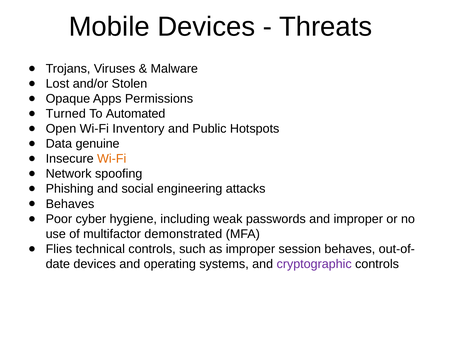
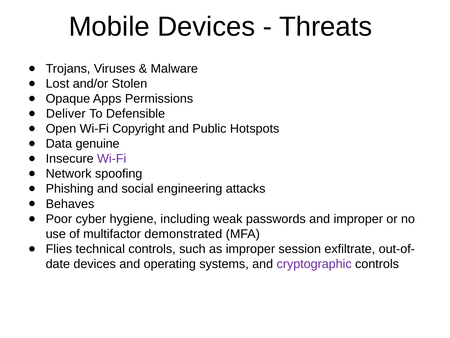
Turned: Turned -> Deliver
Automated: Automated -> Defensible
Inventory: Inventory -> Copyright
Wi-Fi at (112, 159) colour: orange -> purple
session behaves: behaves -> exfiltrate
